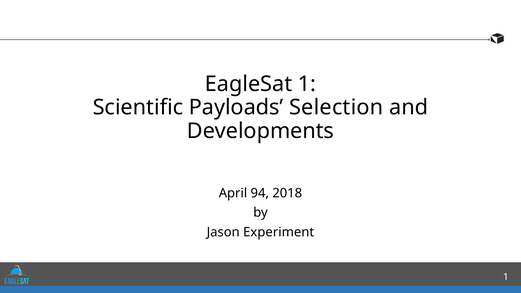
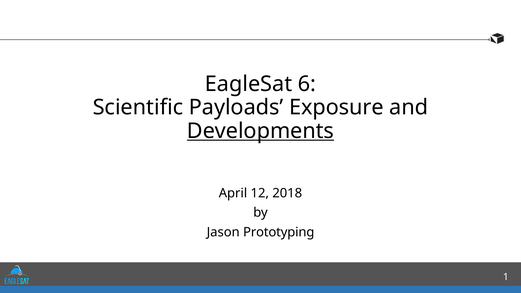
EagleSat 1: 1 -> 6
Selection: Selection -> Exposure
Developments underline: none -> present
94: 94 -> 12
Experiment: Experiment -> Prototyping
